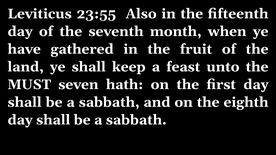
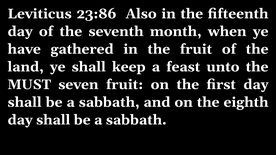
23:55: 23:55 -> 23:86
seven hath: hath -> fruit
